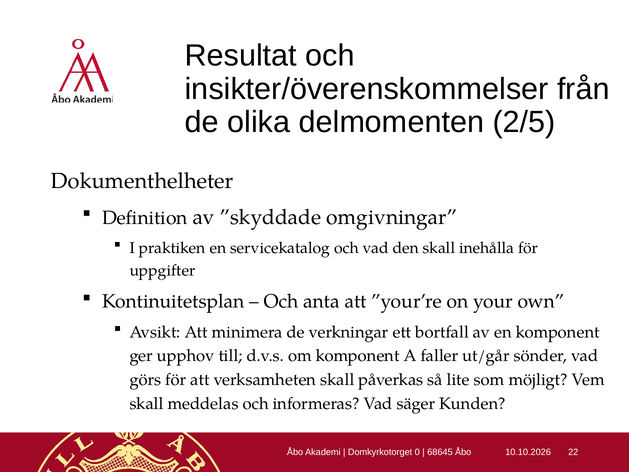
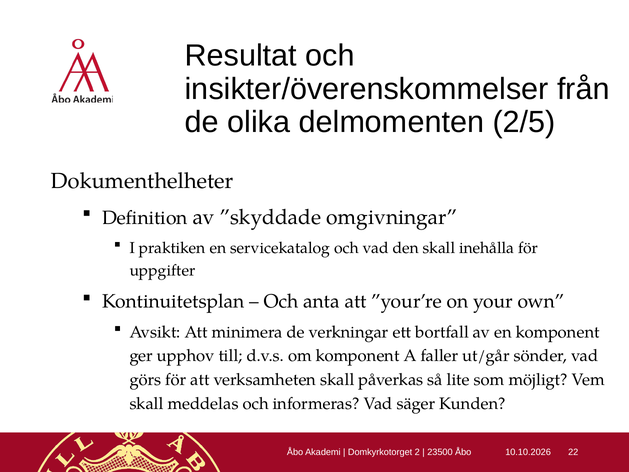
0: 0 -> 2
68645: 68645 -> 23500
